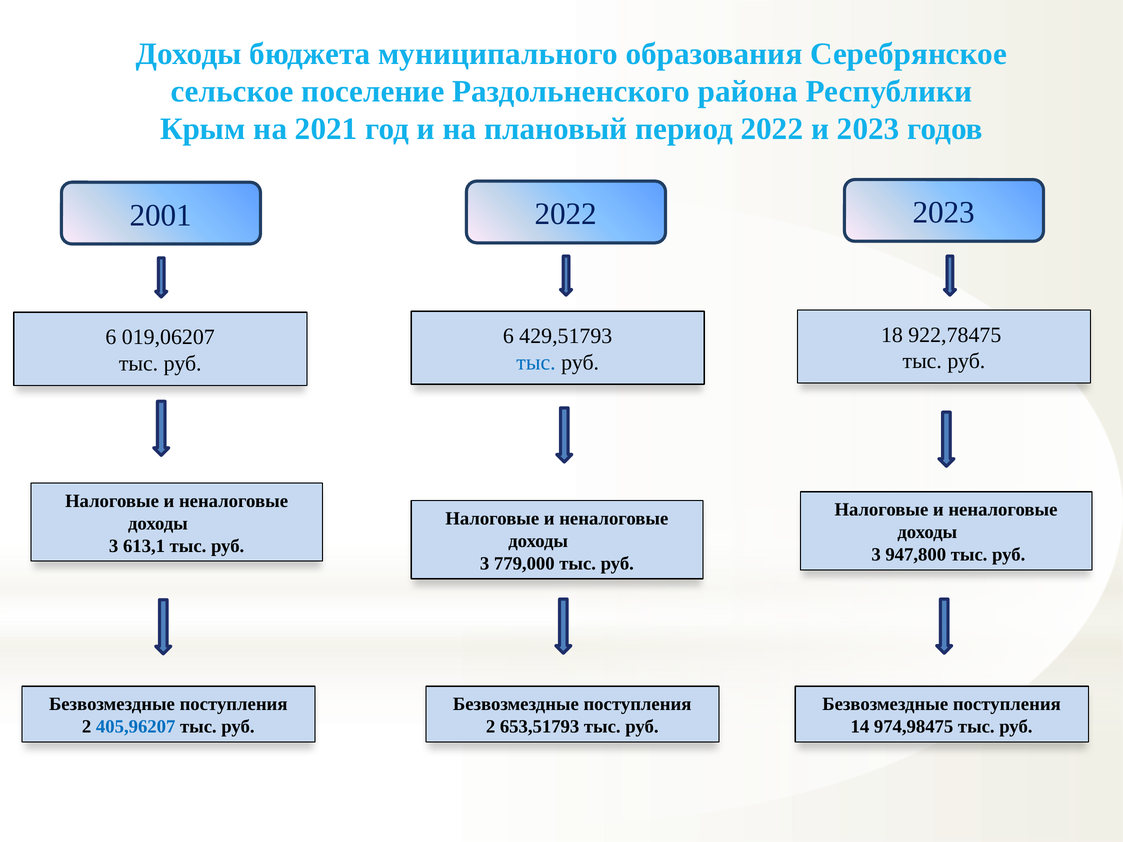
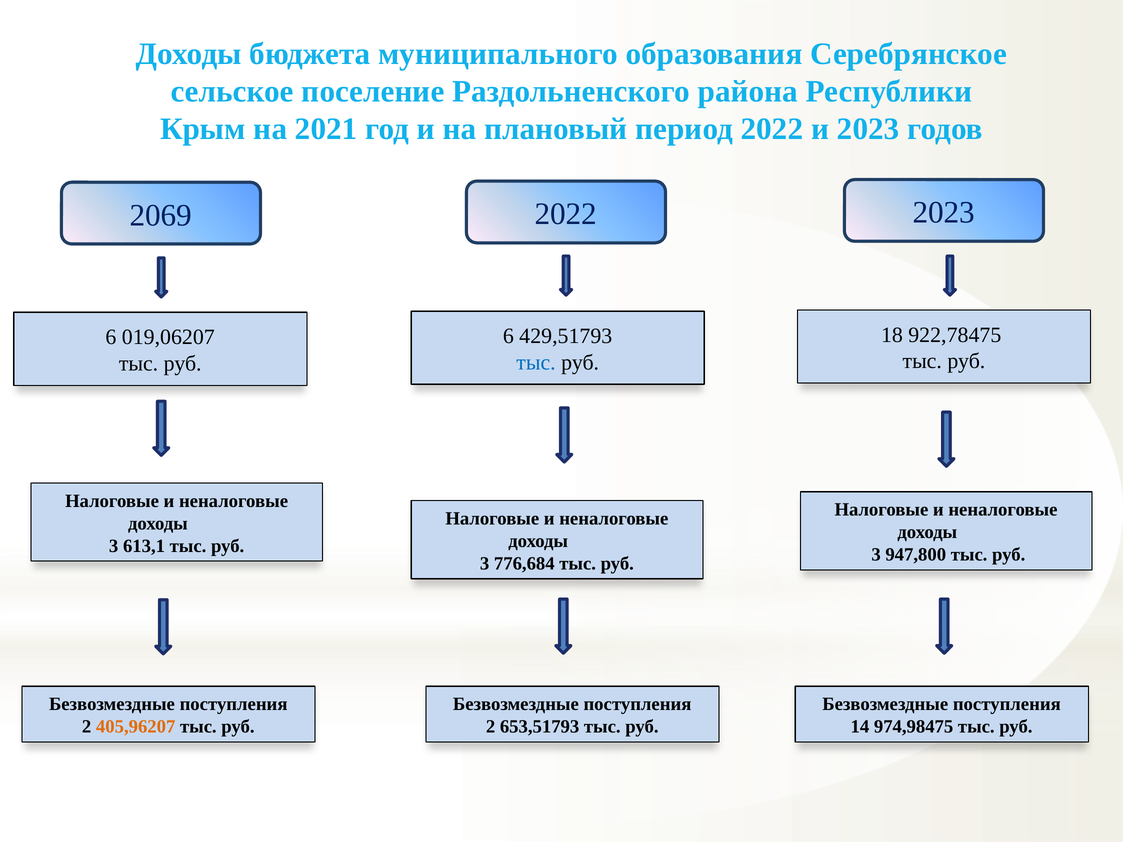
2001: 2001 -> 2069
779,000: 779,000 -> 776,684
405,96207 colour: blue -> orange
